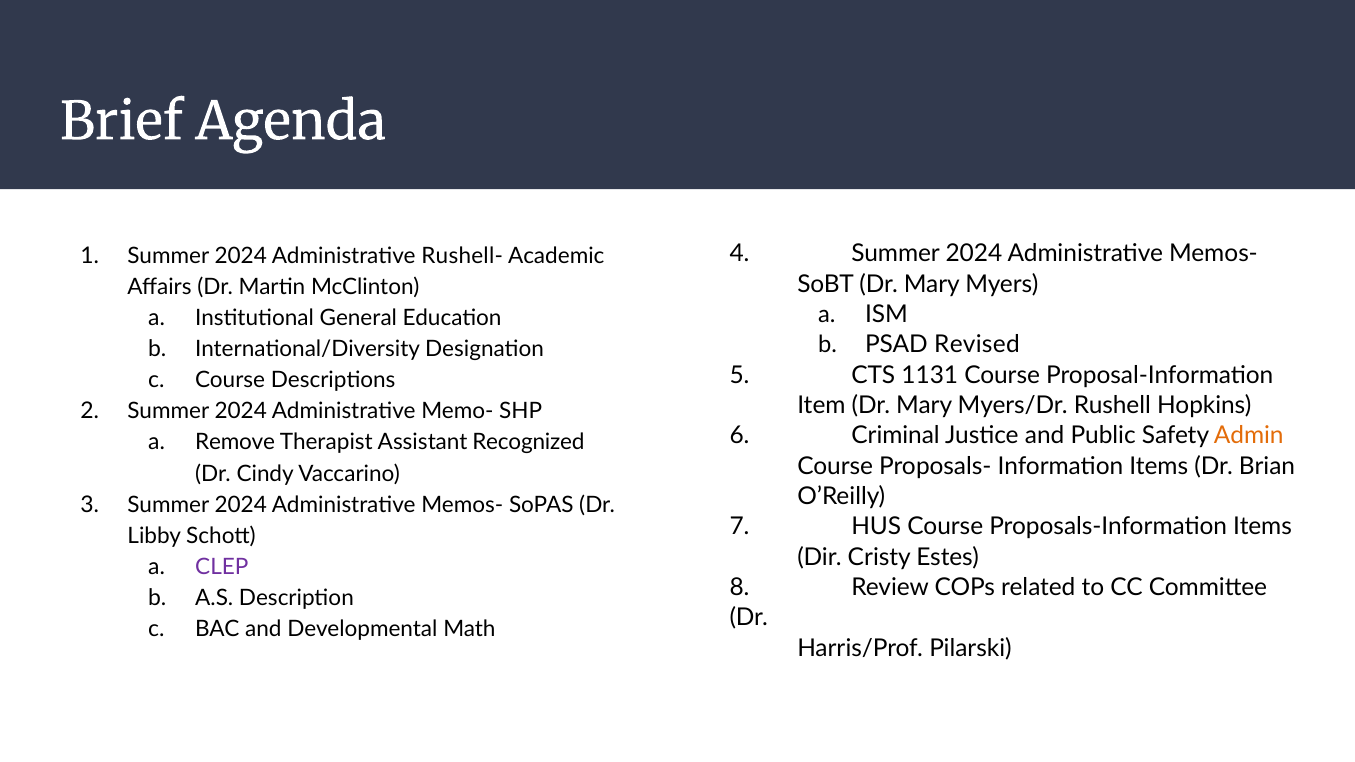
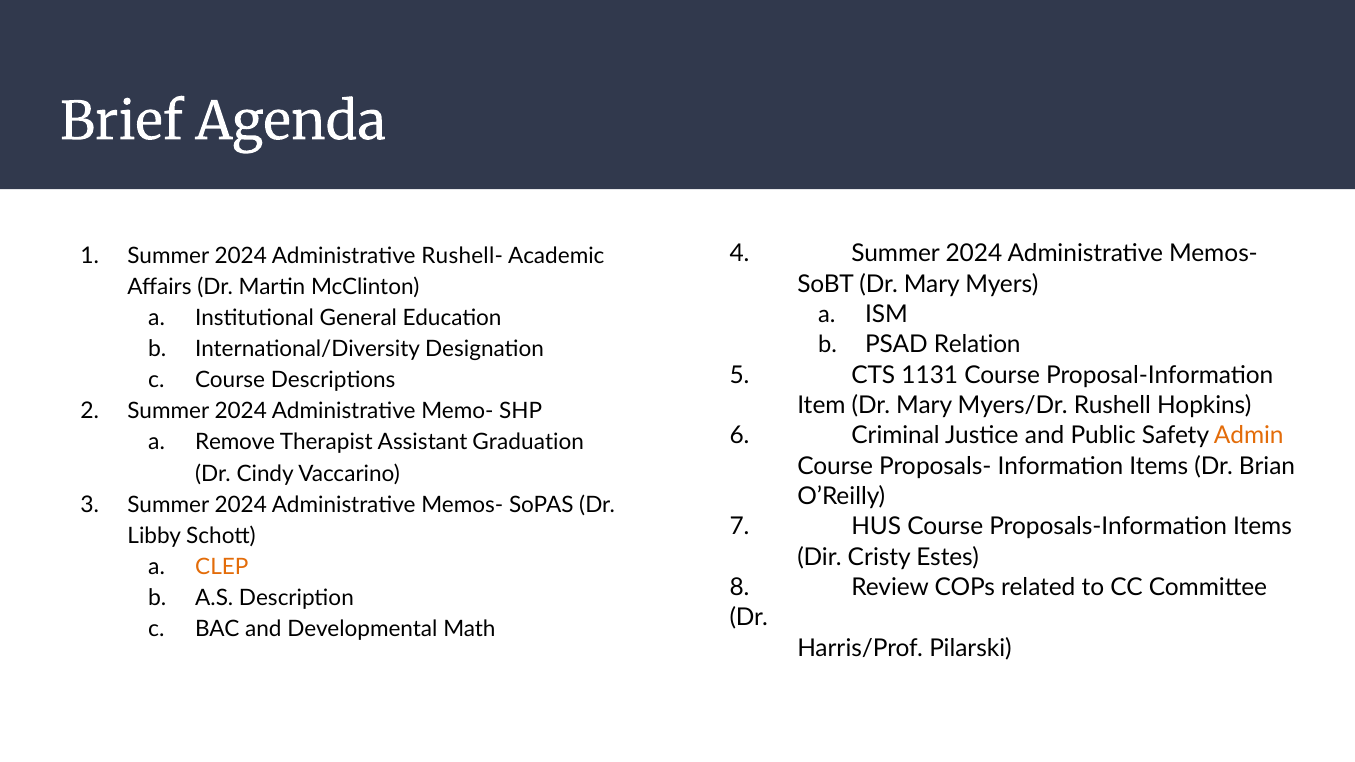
Revised: Revised -> Relation
Recognized: Recognized -> Graduation
CLEP colour: purple -> orange
